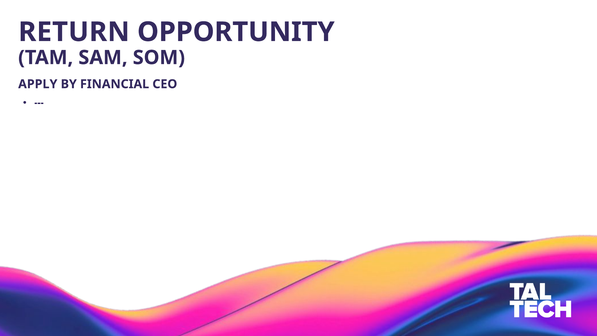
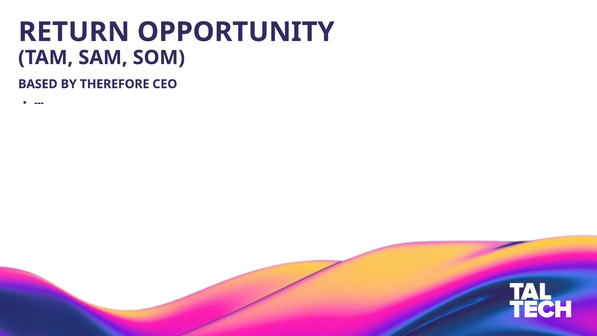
APPLY: APPLY -> BASED
FINANCIAL: FINANCIAL -> THEREFORE
